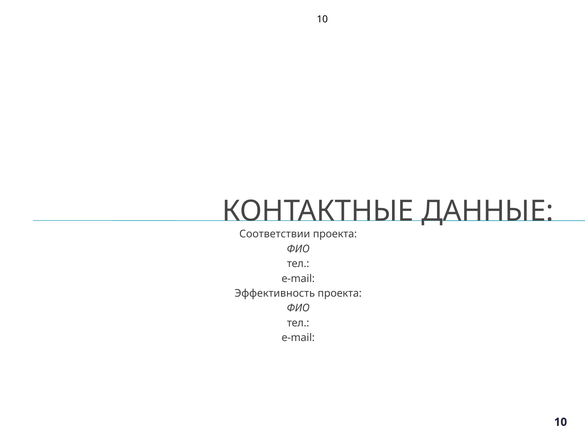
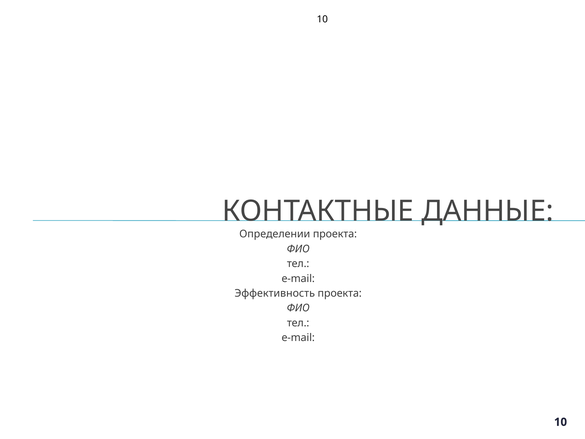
Соответствии: Соответствии -> Определении
